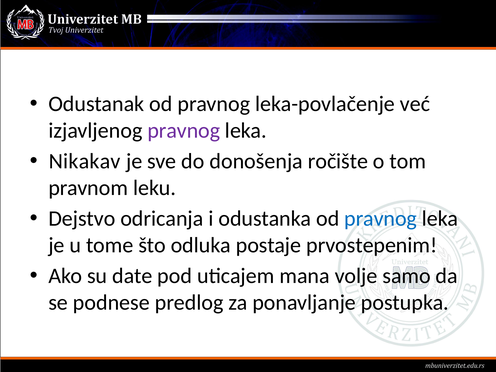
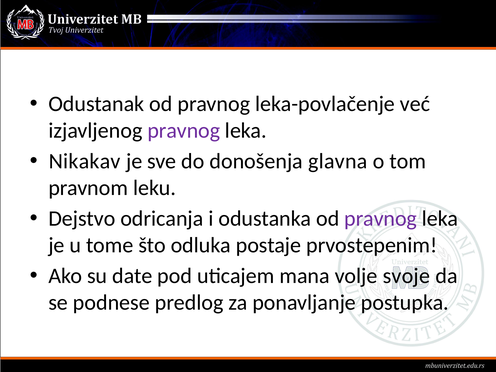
ročište: ročište -> glavna
pravnog at (381, 219) colour: blue -> purple
samo: samo -> svoje
